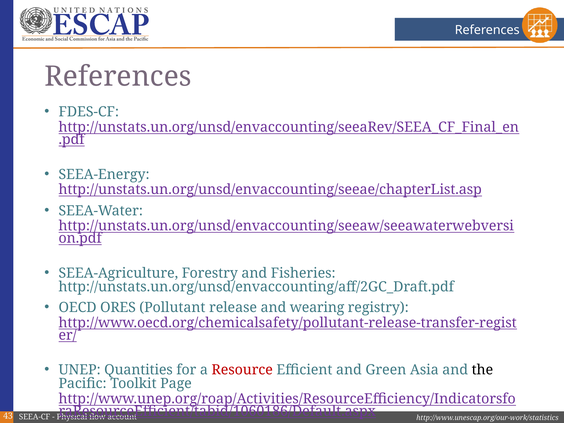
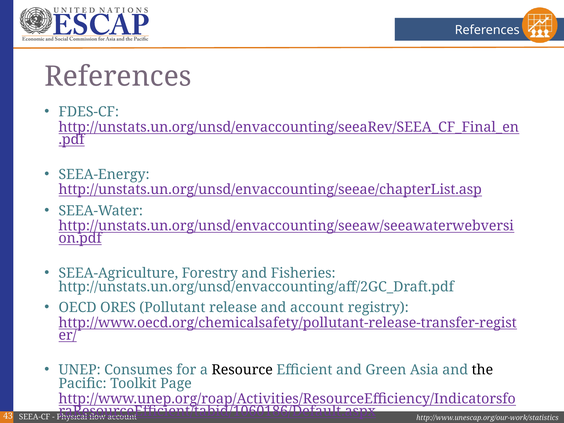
and wearing: wearing -> account
Quantities: Quantities -> Consumes
Resource colour: red -> black
